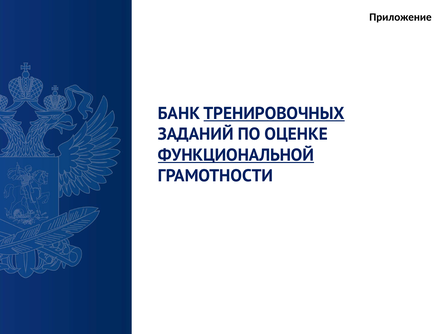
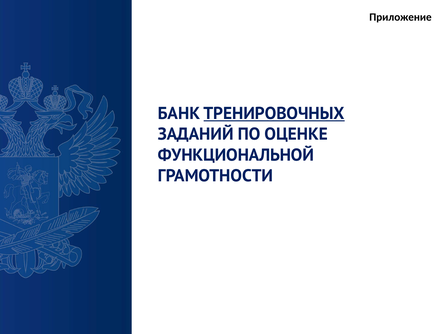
ФУНКЦИОНАЛЬНОЙ underline: present -> none
